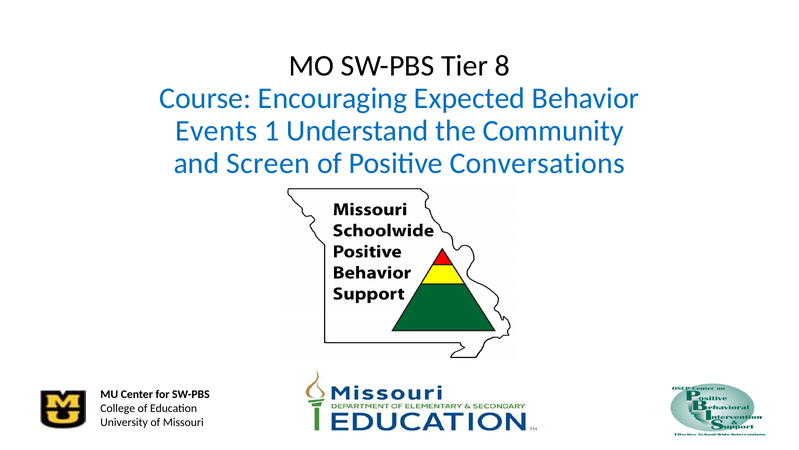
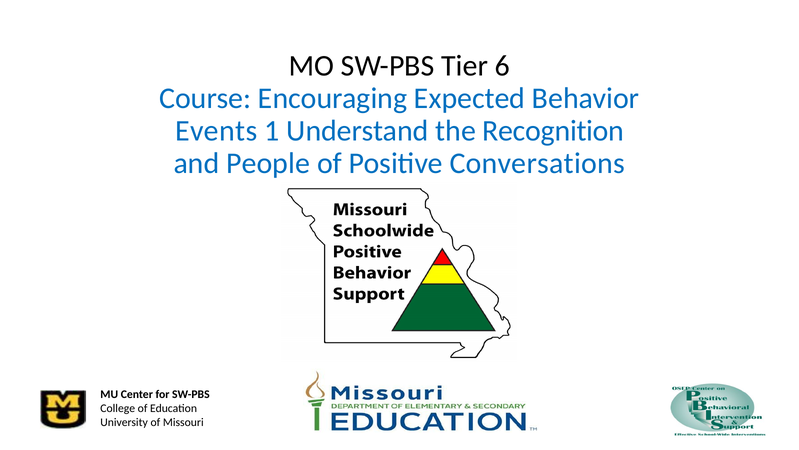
8: 8 -> 6
Community: Community -> Recognition
Screen: Screen -> People
